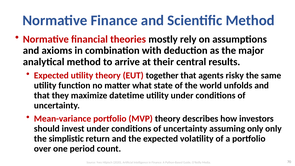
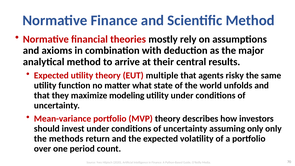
together: together -> multiple
datetime: datetime -> modeling
simplistic: simplistic -> methods
